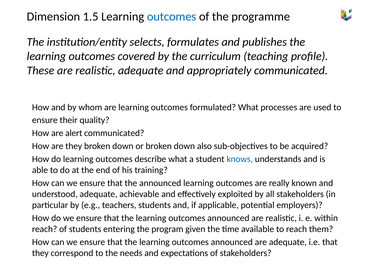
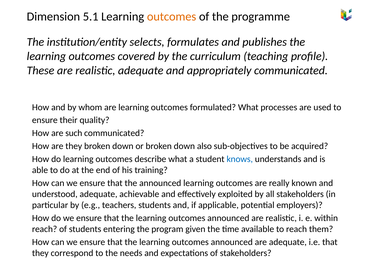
1.5: 1.5 -> 5.1
outcomes at (172, 17) colour: blue -> orange
alert: alert -> such
